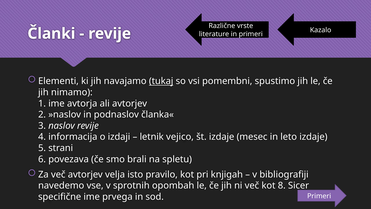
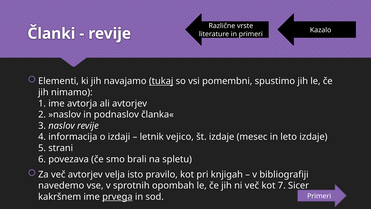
8: 8 -> 7
specifične: specifične -> kakršnem
prvega underline: none -> present
